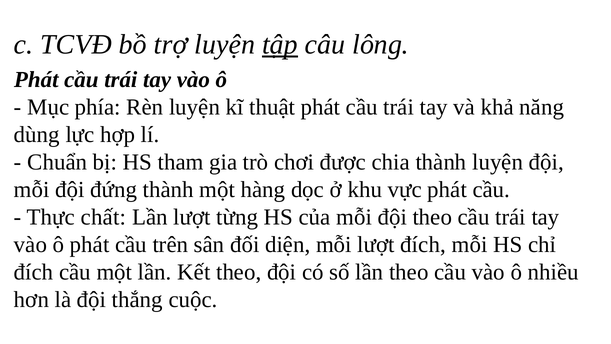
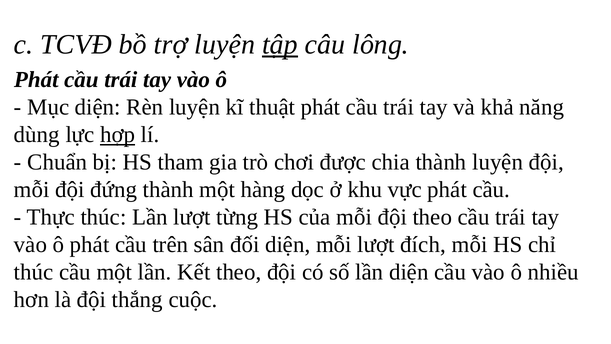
Mục phía: phía -> diện
hợp underline: none -> present
Thực chất: chất -> thúc
đích at (34, 272): đích -> thúc
lần theo: theo -> diện
